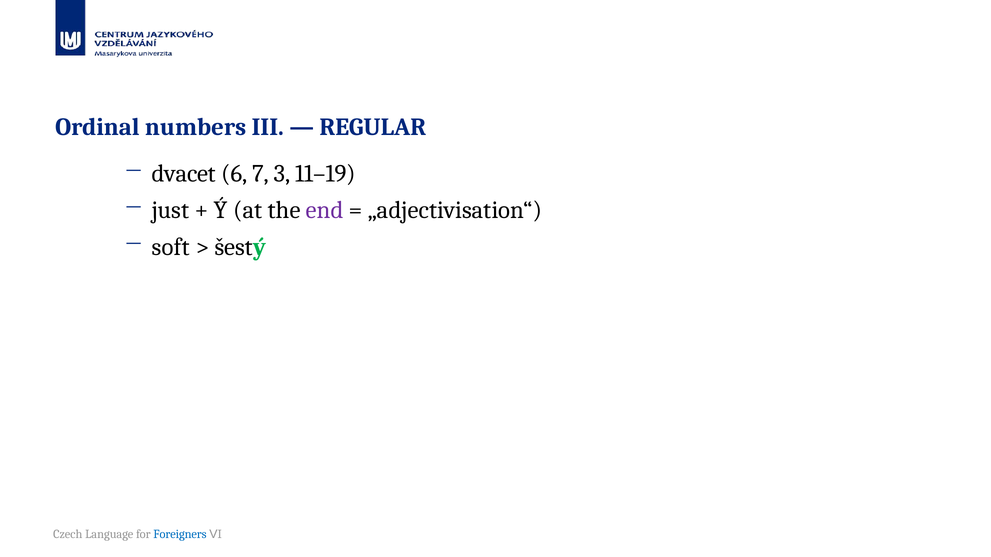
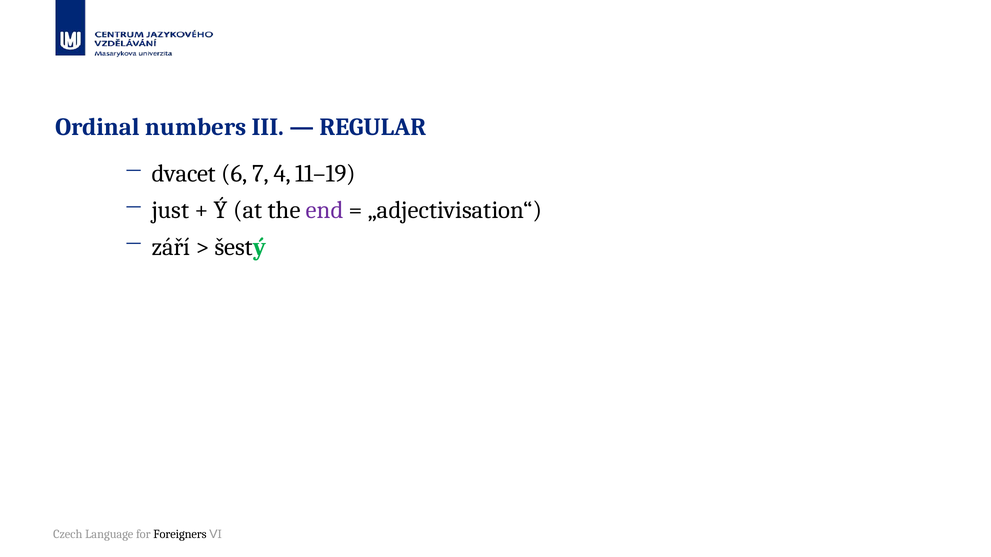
3: 3 -> 4
soft: soft -> září
Foreigners colour: blue -> black
